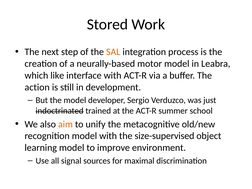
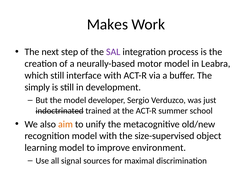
Stored: Stored -> Makes
SAL colour: orange -> purple
which like: like -> still
action: action -> simply
